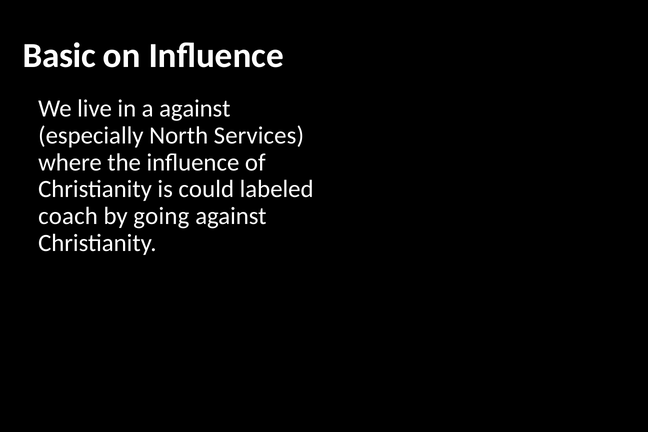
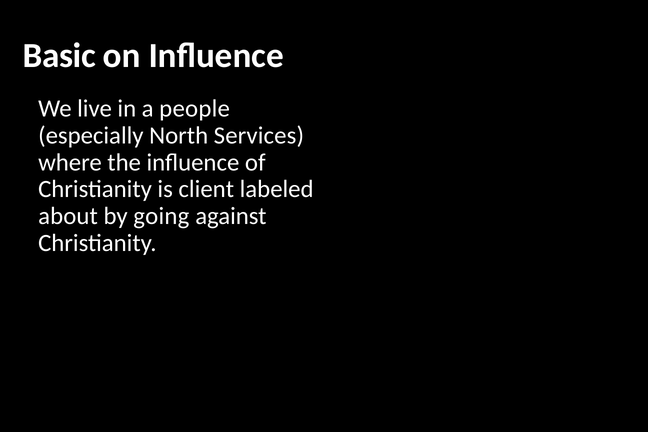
a against: against -> people
could: could -> client
coach: coach -> about
